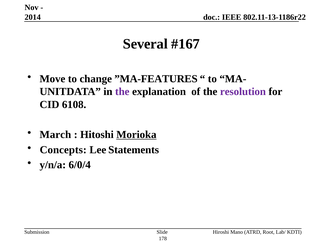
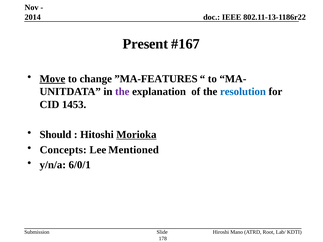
Several: Several -> Present
Move underline: none -> present
resolution colour: purple -> blue
6108: 6108 -> 1453
March: March -> Should
Statements: Statements -> Mentioned
6/0/4: 6/0/4 -> 6/0/1
